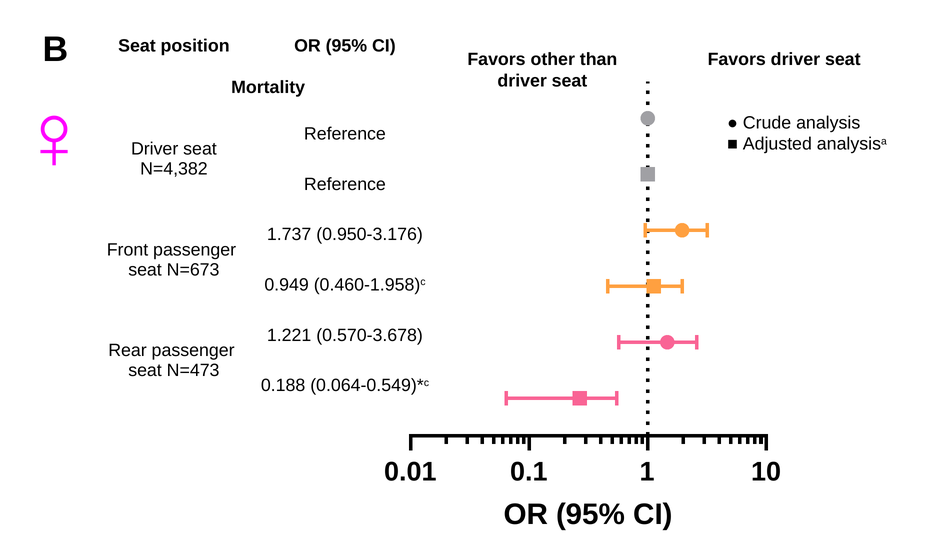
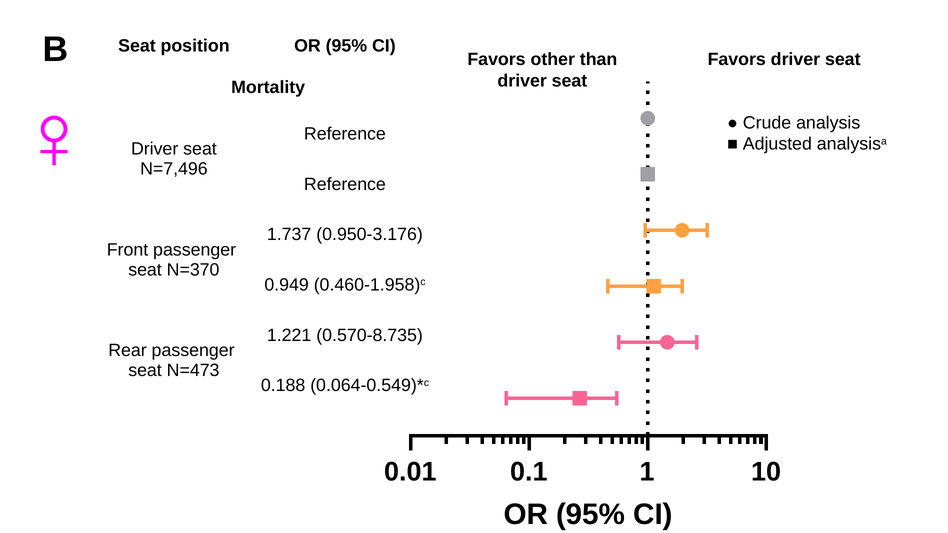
N=4,382: N=4,382 -> N=7,496
N=673: N=673 -> N=370
0.570-3.678: 0.570-3.678 -> 0.570-8.735
